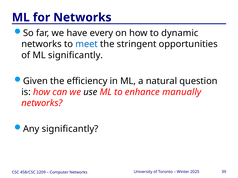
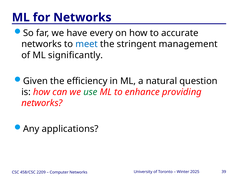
dynamic: dynamic -> accurate
opportunities: opportunities -> management
use colour: black -> green
manually: manually -> providing
Any significantly: significantly -> applications
